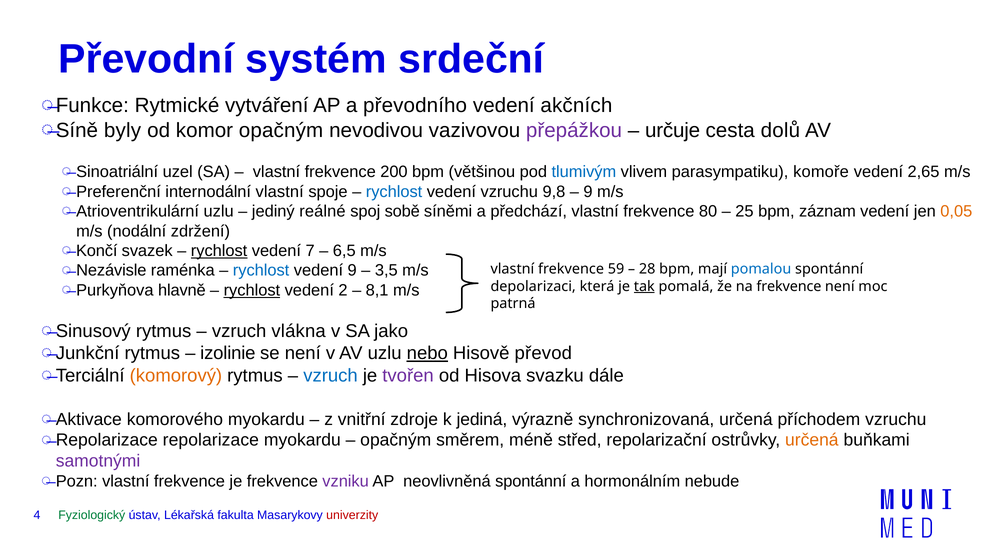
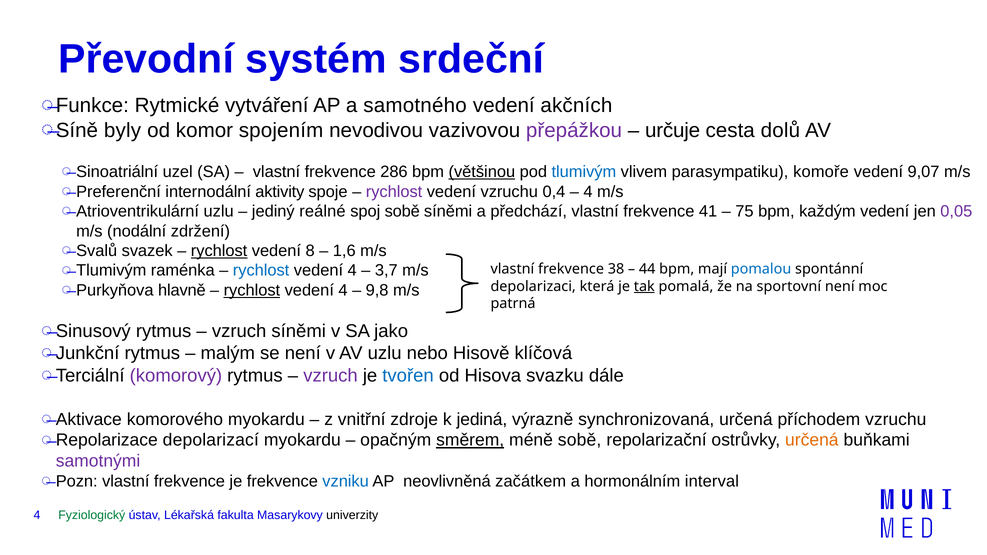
převodního: převodního -> samotného
komor opačným: opačným -> spojením
200: 200 -> 286
většinou underline: none -> present
2,65: 2,65 -> 9,07
internodální vlastní: vlastní -> aktivity
rychlost at (394, 192) colour: blue -> purple
9,8: 9,8 -> 0,4
9 at (588, 192): 9 -> 4
80: 80 -> 41
25: 25 -> 75
záznam: záznam -> každým
0,05 colour: orange -> purple
Končí: Končí -> Svalů
7: 7 -> 8
6,5: 6,5 -> 1,6
Nezávisle at (111, 271): Nezávisle -> Tlumivým
9 at (352, 271): 9 -> 4
3,5: 3,5 -> 3,7
59: 59 -> 38
28: 28 -> 44
2 at (343, 290): 2 -> 4
8,1: 8,1 -> 9,8
na frekvence: frekvence -> sportovní
vzruch vlákna: vlákna -> síněmi
izolinie: izolinie -> malým
nebo underline: present -> none
převod: převod -> klíčová
komorový colour: orange -> purple
vzruch at (331, 376) colour: blue -> purple
tvořen colour: purple -> blue
repolarizace: repolarizace -> depolarizací
směrem underline: none -> present
méně střed: střed -> sobě
vzniku colour: purple -> blue
neovlivněná spontánní: spontánní -> začátkem
nebude: nebude -> interval
univerzity colour: red -> black
